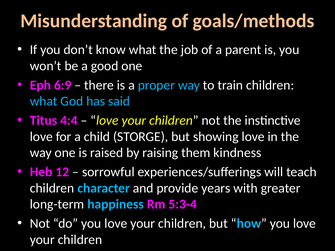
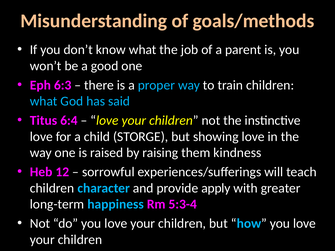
6:9: 6:9 -> 6:3
4:4: 4:4 -> 6:4
years: years -> apply
